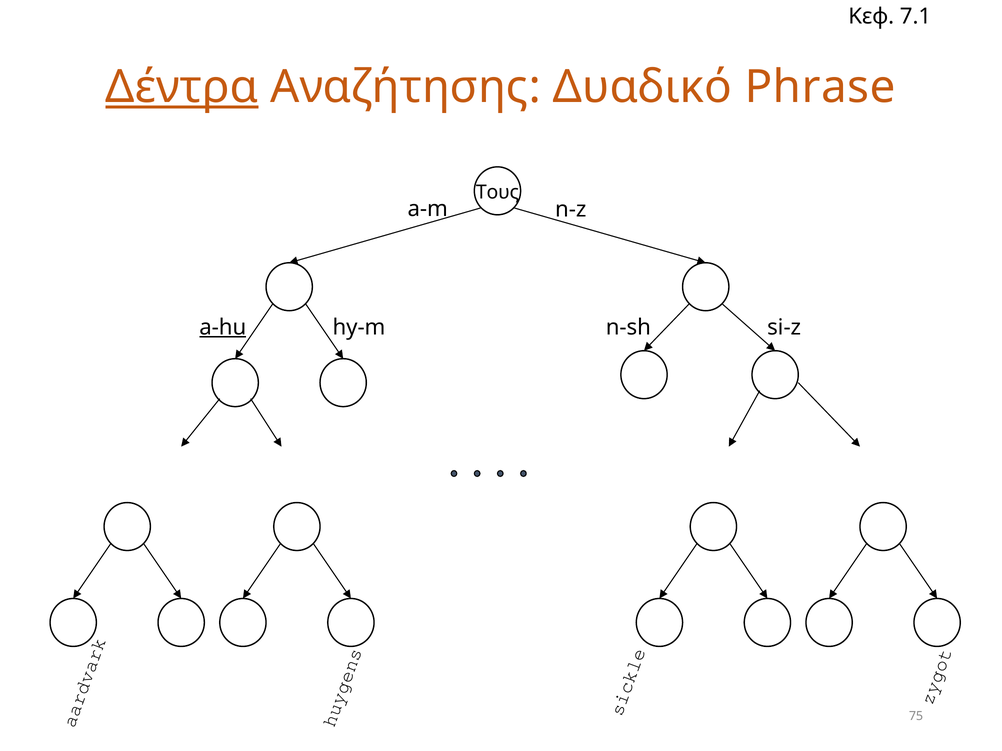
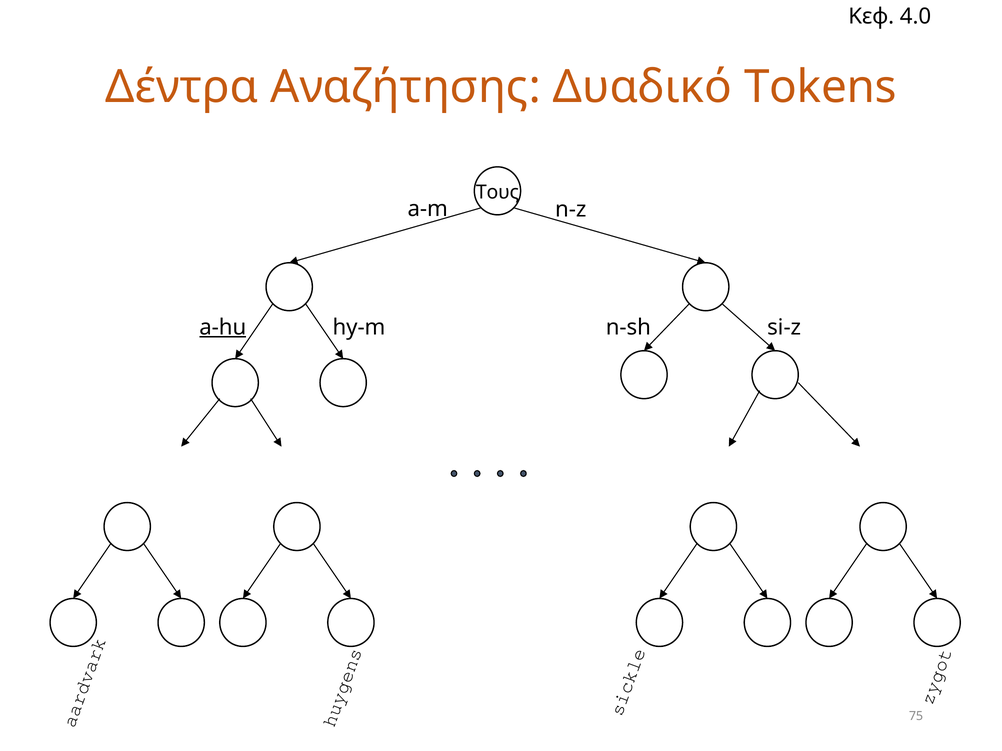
7.1: 7.1 -> 4.0
Δέντρα underline: present -> none
Phrase: Phrase -> Tokens
